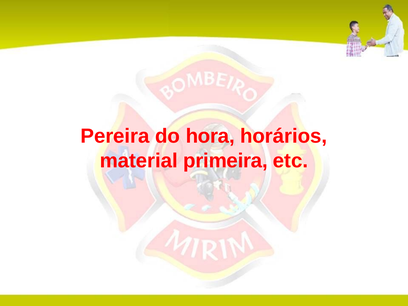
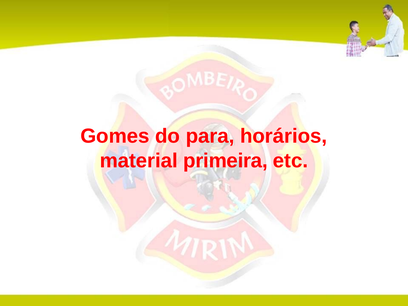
Pereira: Pereira -> Gomes
hora: hora -> para
